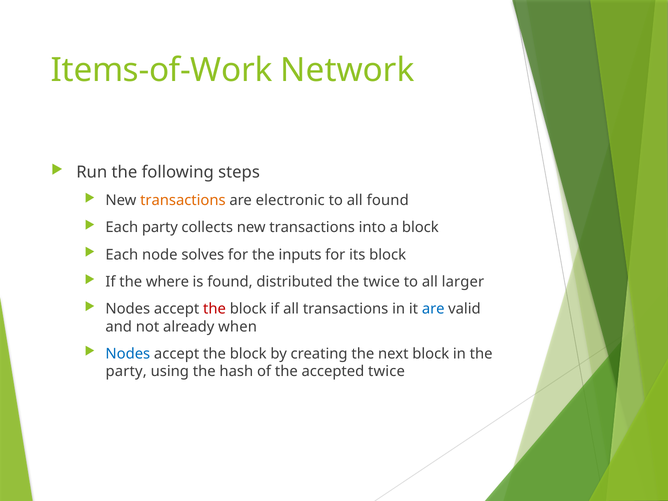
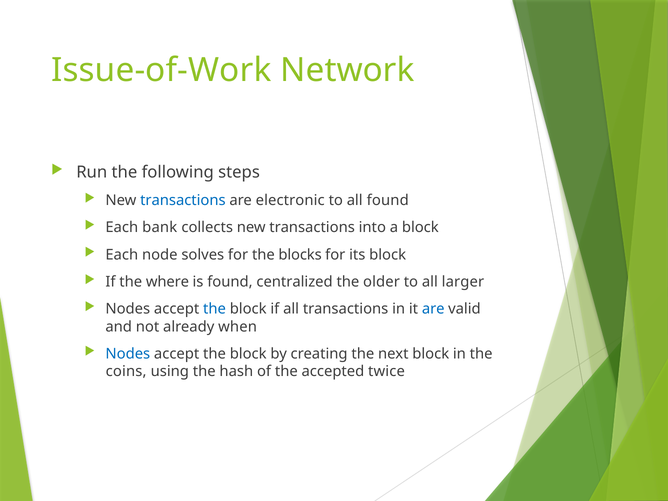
Items-of-Work: Items-of-Work -> Issue-of-Work
transactions at (183, 200) colour: orange -> blue
Each party: party -> bank
inputs: inputs -> blocks
distributed: distributed -> centralized
the twice: twice -> older
the at (215, 309) colour: red -> blue
party at (126, 371): party -> coins
